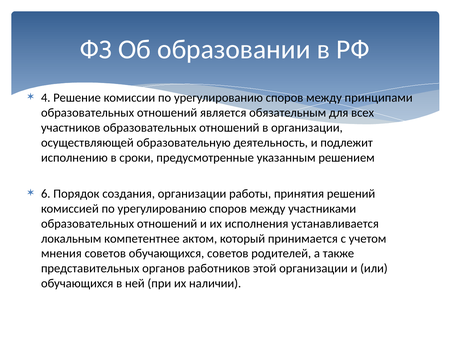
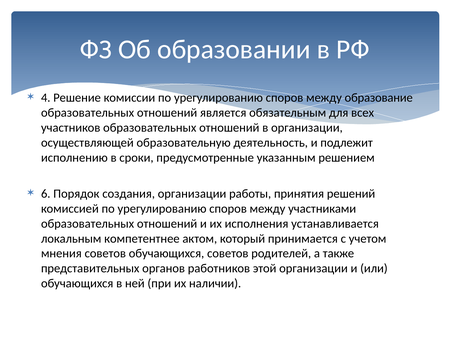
принципами: принципами -> образование
